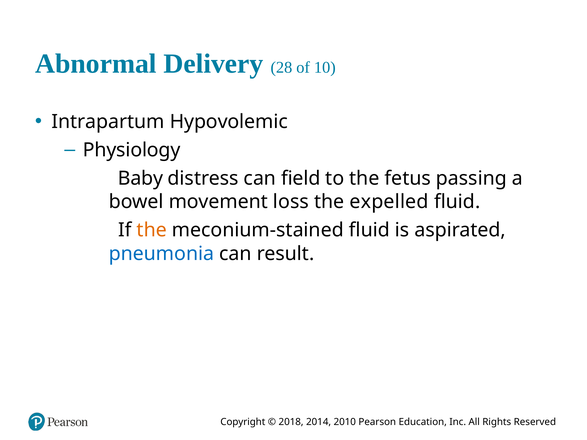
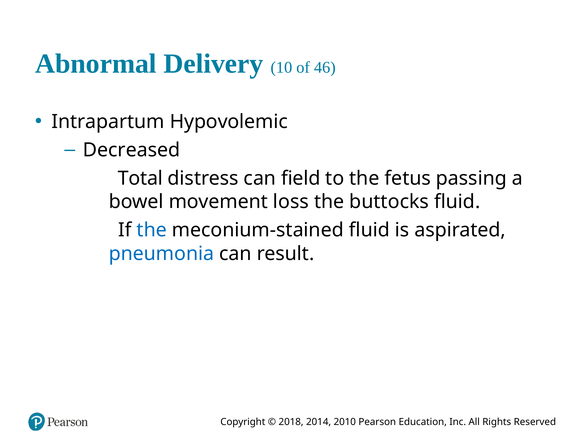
28: 28 -> 10
10: 10 -> 46
Physiology: Physiology -> Decreased
Baby: Baby -> Total
expelled: expelled -> buttocks
the at (152, 230) colour: orange -> blue
